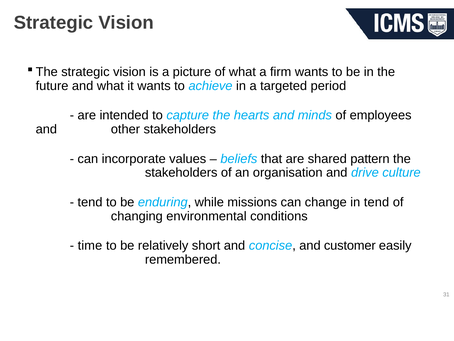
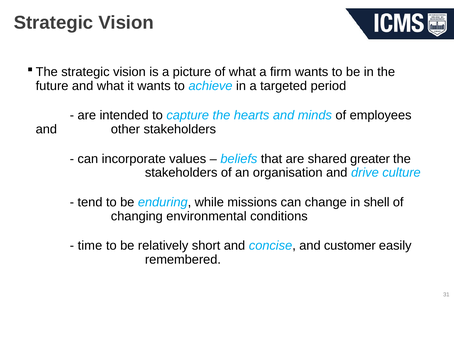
pattern: pattern -> greater
in tend: tend -> shell
